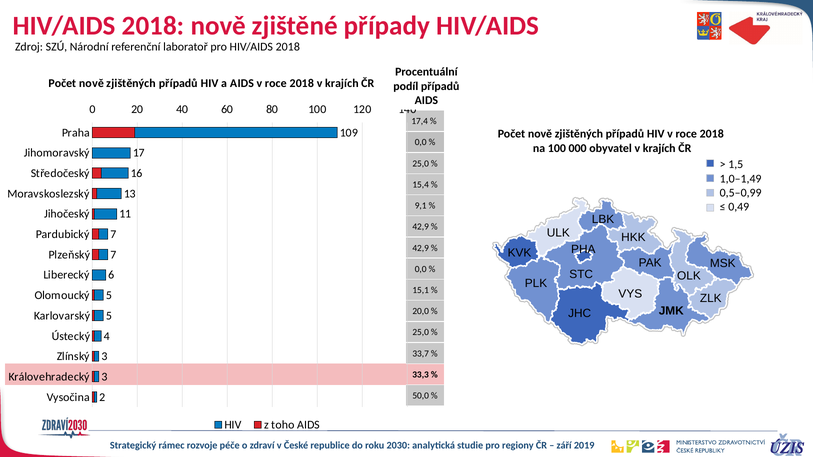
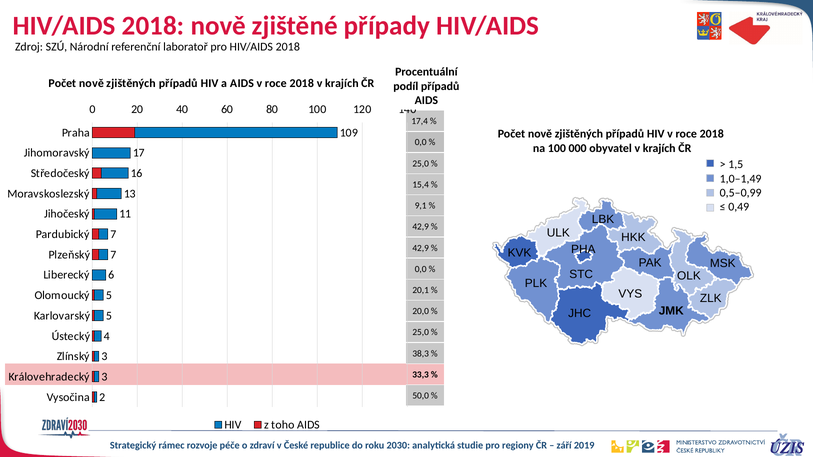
15,1: 15,1 -> 20,1
33,7: 33,7 -> 38,3
